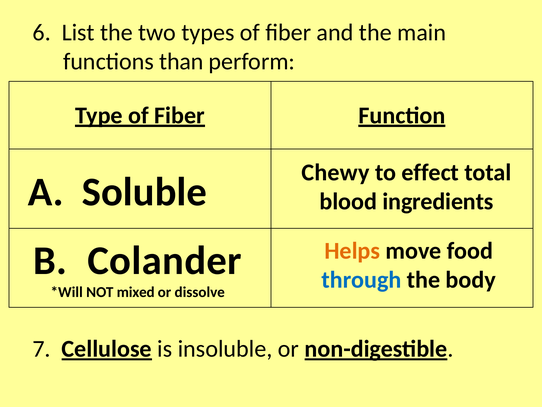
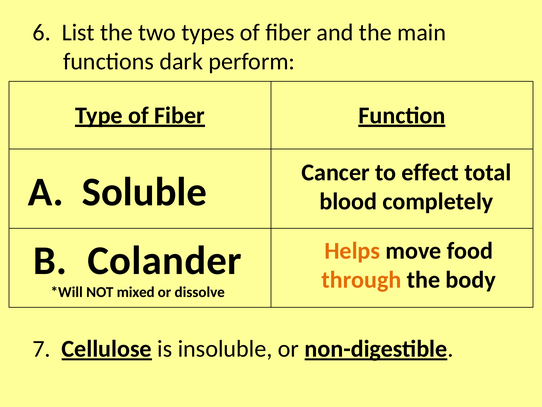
than: than -> dark
Chewy: Chewy -> Cancer
ingredients: ingredients -> completely
through colour: blue -> orange
